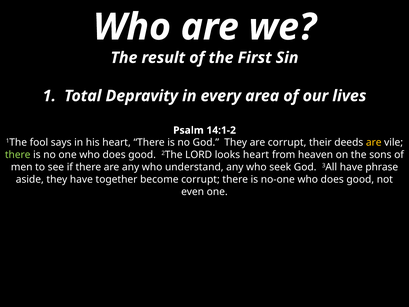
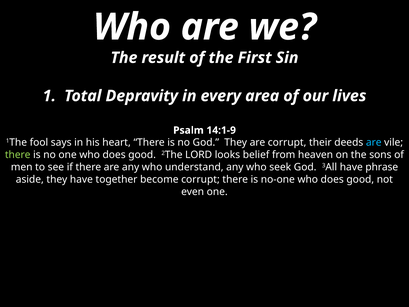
14:1-2: 14:1-2 -> 14:1-9
are at (374, 142) colour: yellow -> light blue
looks heart: heart -> belief
